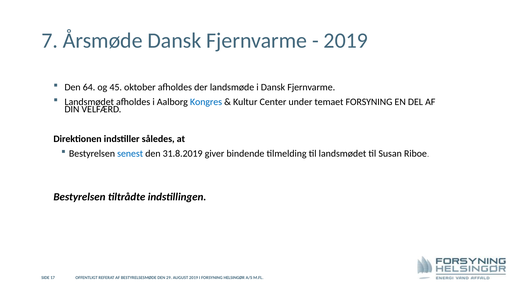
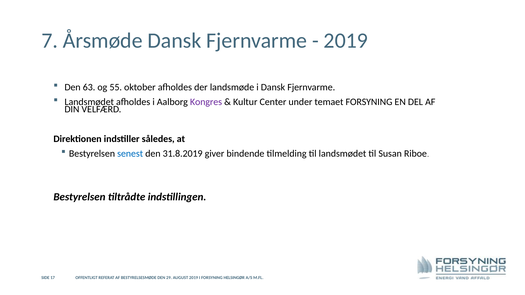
64: 64 -> 63
45: 45 -> 55
Kongres colour: blue -> purple
